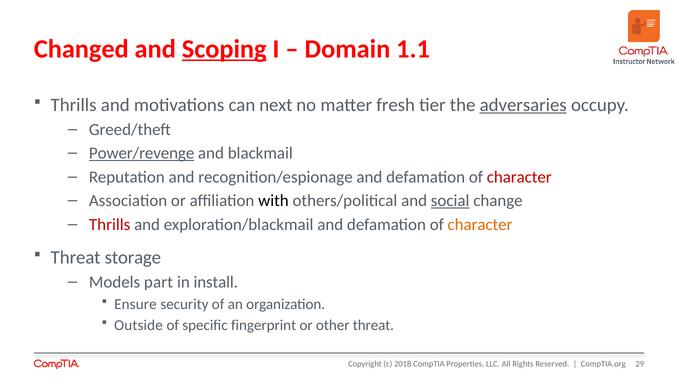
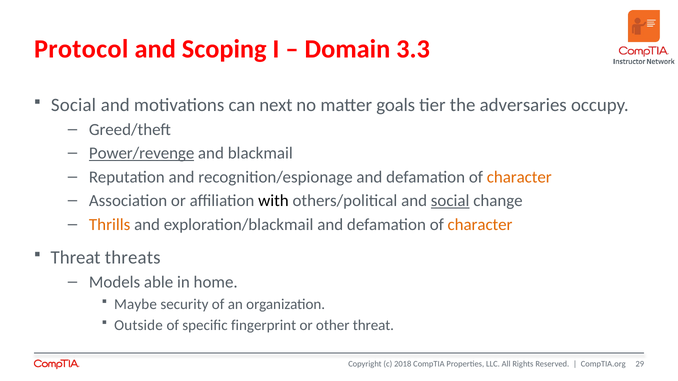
Changed: Changed -> Protocol
Scoping underline: present -> none
1.1: 1.1 -> 3.3
Thrills at (74, 105): Thrills -> Social
fresh: fresh -> goals
adversaries underline: present -> none
character at (519, 177) colour: red -> orange
Thrills at (110, 225) colour: red -> orange
storage: storage -> threats
part: part -> able
install: install -> home
Ensure: Ensure -> Maybe
